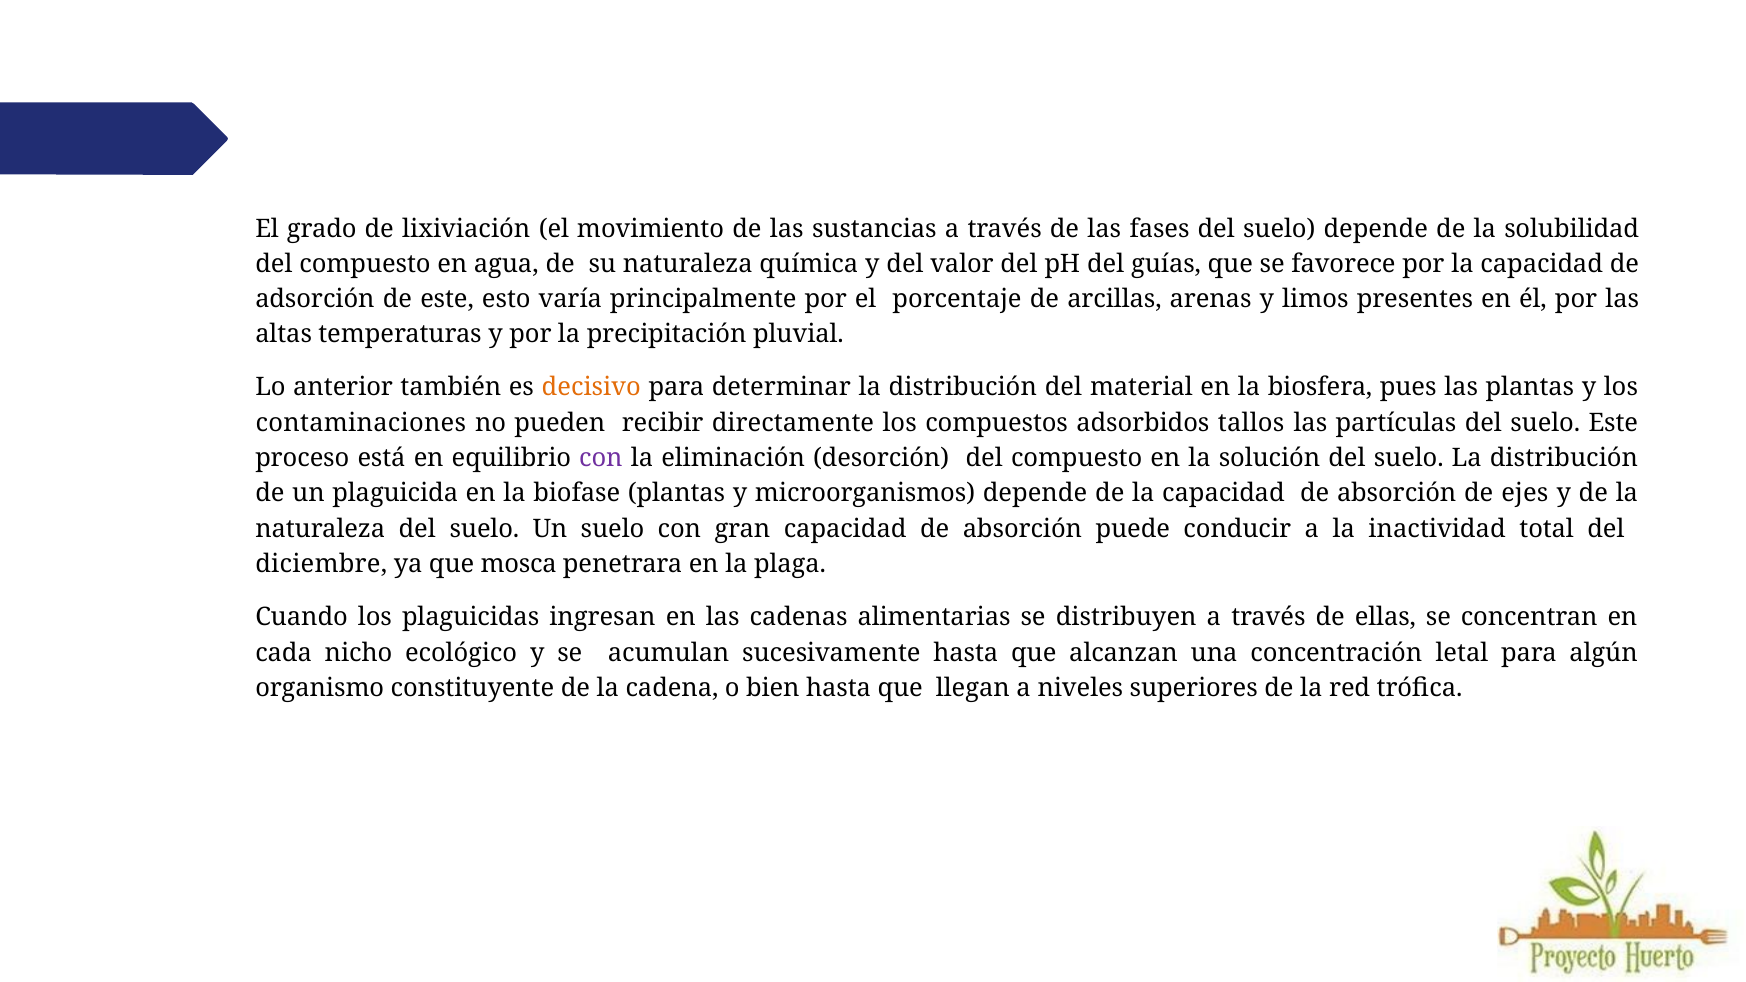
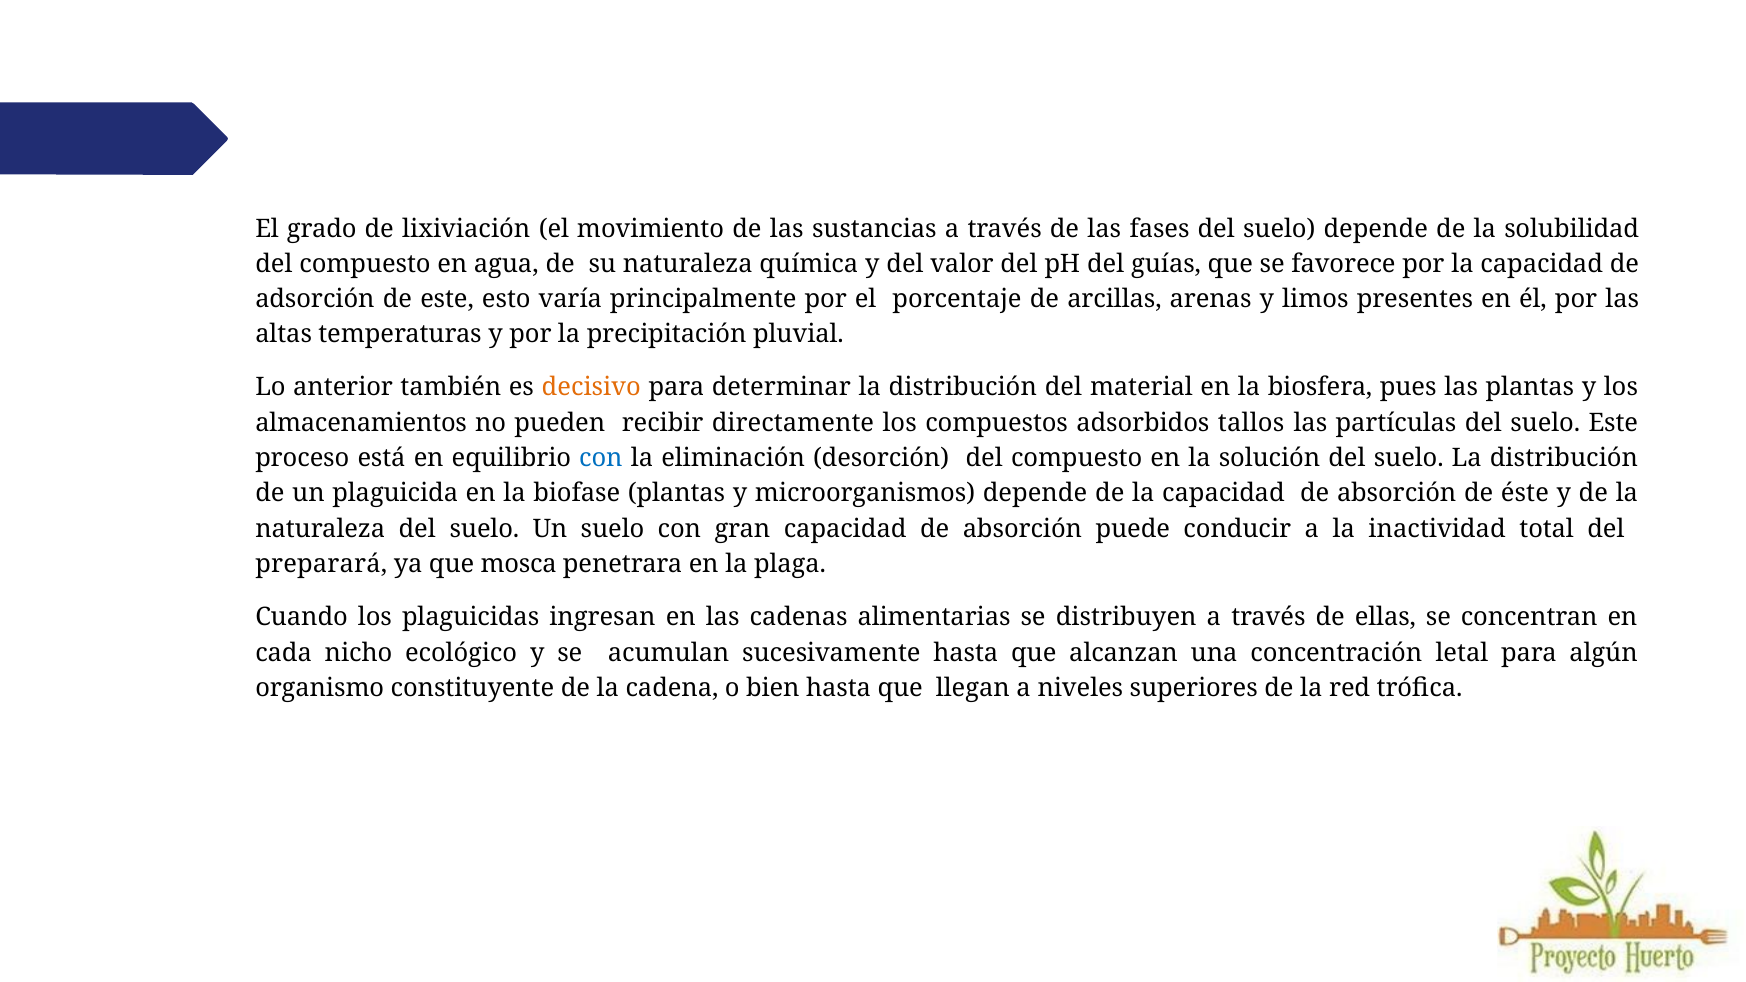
contaminaciones: contaminaciones -> almacenamientos
con at (601, 458) colour: purple -> blue
ejes: ejes -> éste
diciembre: diciembre -> preparará
